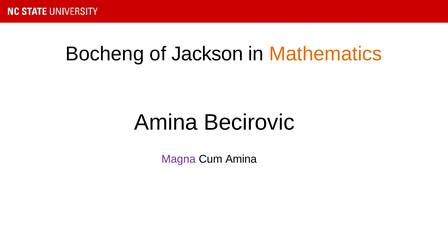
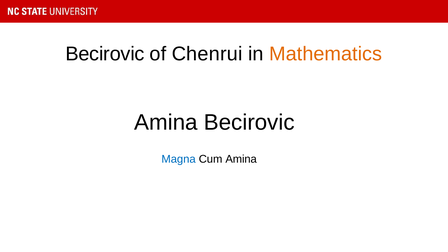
Bocheng at (105, 54): Bocheng -> Becirovic
Jackson: Jackson -> Chenrui
Magna colour: purple -> blue
